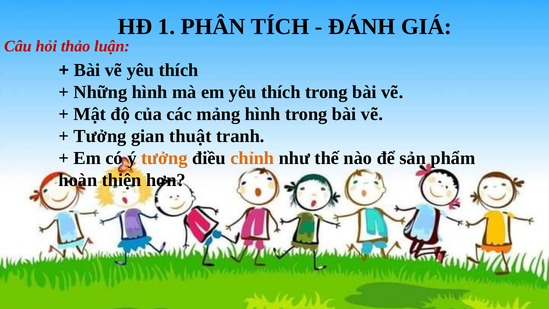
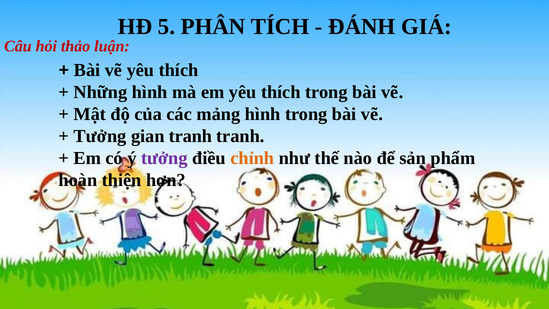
1: 1 -> 5
gian thuật: thuật -> tranh
tưởng at (164, 158) colour: orange -> purple
